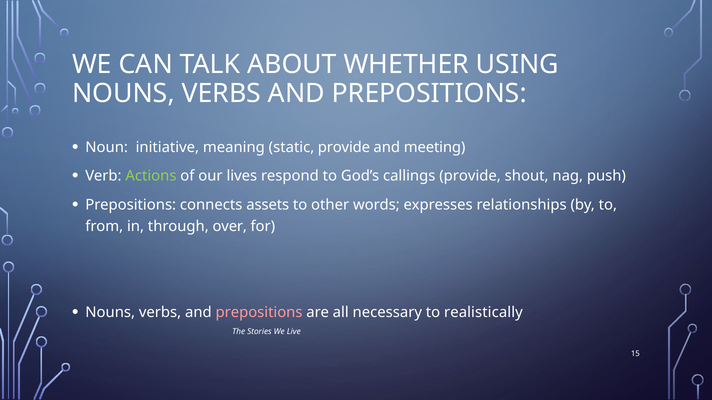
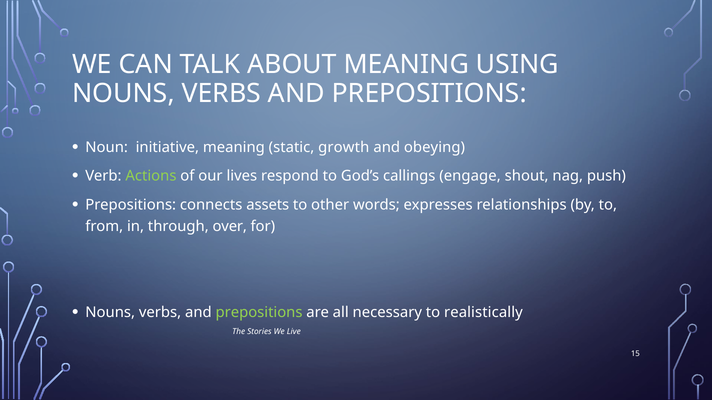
ABOUT WHETHER: WHETHER -> MEANING
static provide: provide -> growth
meeting: meeting -> obeying
callings provide: provide -> engage
prepositions at (259, 313) colour: pink -> light green
